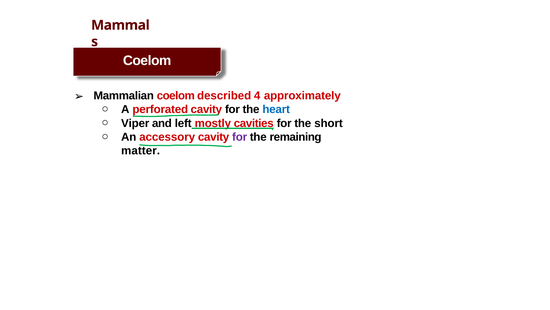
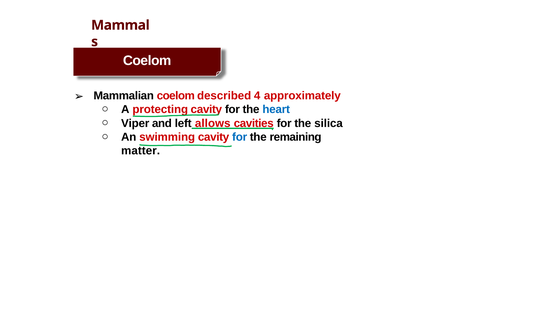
perforated: perforated -> protecting
mostly: mostly -> allows
short: short -> silica
accessory: accessory -> swimming
for at (240, 137) colour: purple -> blue
